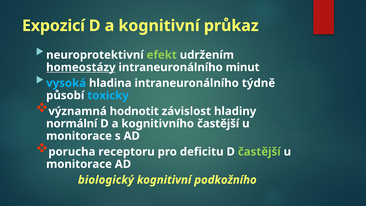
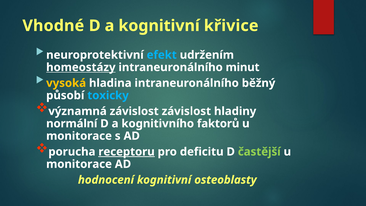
Expozicí: Expozicí -> Vhodné
průkaz: průkaz -> křivice
efekt colour: light green -> light blue
vysoká colour: light blue -> yellow
týdně: týdně -> běžný
významná hodnotit: hodnotit -> závislost
kognitivního častější: častější -> faktorů
receptoru underline: none -> present
biologický: biologický -> hodnocení
podkožního: podkožního -> osteoblasty
